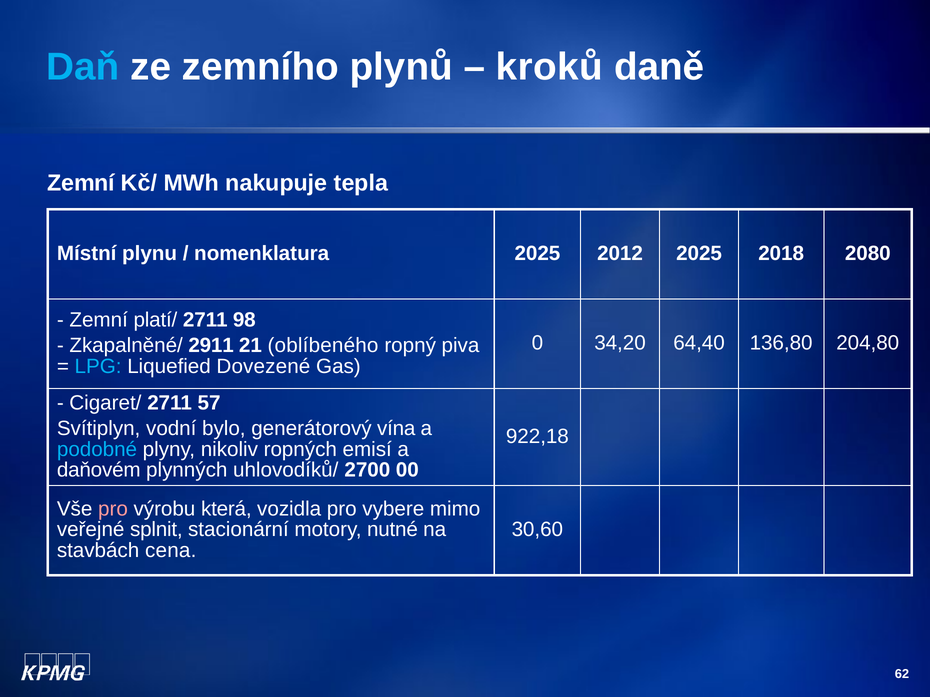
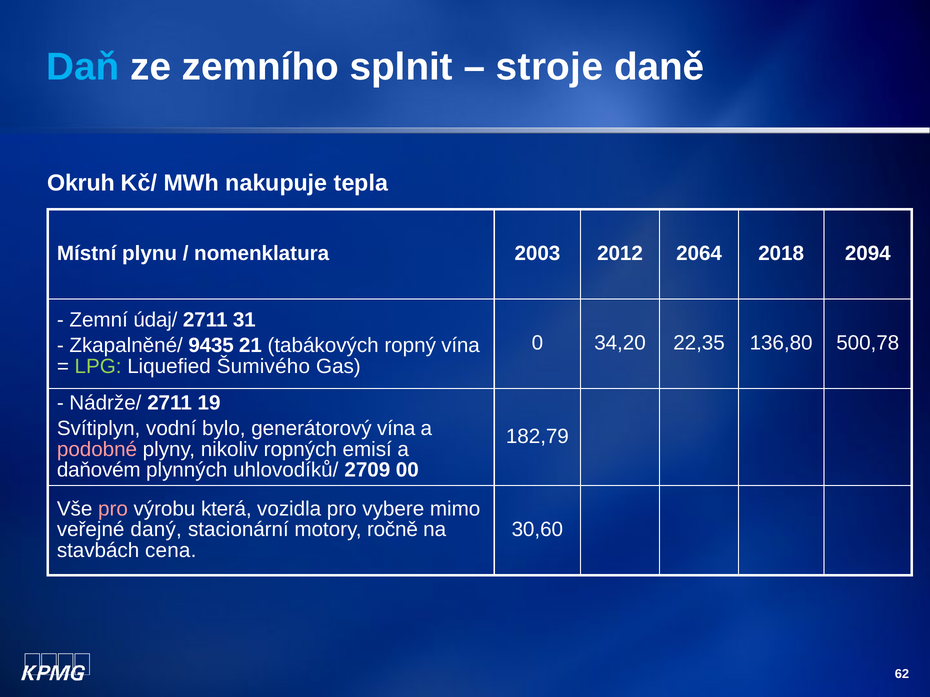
plynů: plynů -> splnit
kroků: kroků -> stroje
Zemní at (81, 183): Zemní -> Okruh
nomenklatura 2025: 2025 -> 2003
2012 2025: 2025 -> 2064
2080: 2080 -> 2094
platí/: platí/ -> údaj/
98: 98 -> 31
64,40: 64,40 -> 22,35
204,80: 204,80 -> 500,78
2911: 2911 -> 9435
oblíbeného: oblíbeného -> tabákových
ropný piva: piva -> vína
LPG colour: light blue -> light green
Dovezené: Dovezené -> Šumivého
Cigaret/: Cigaret/ -> Nádrže/
57: 57 -> 19
922,18: 922,18 -> 182,79
podobné colour: light blue -> pink
2700: 2700 -> 2709
splnit: splnit -> daný
nutné: nutné -> ročně
